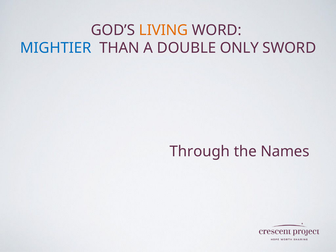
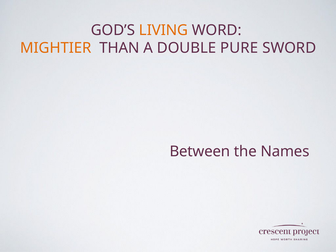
MIGHTIER colour: blue -> orange
ONLY: ONLY -> PURE
Through: Through -> Between
